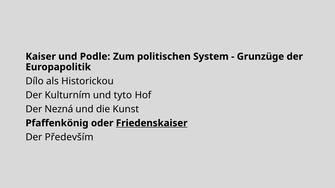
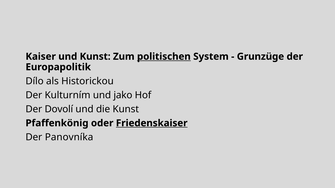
und Podle: Podle -> Kunst
politischen underline: none -> present
tyto: tyto -> jako
Nezná: Nezná -> Dovolí
Především: Především -> Panovníka
